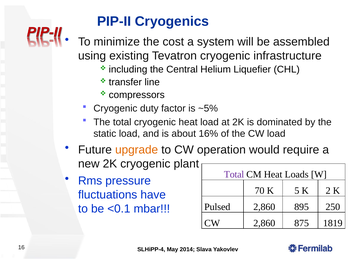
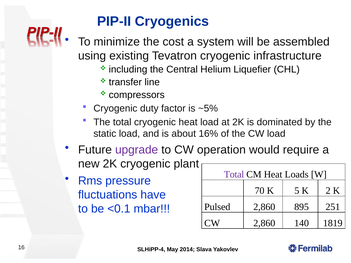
upgrade colour: orange -> purple
250: 250 -> 251
875: 875 -> 140
